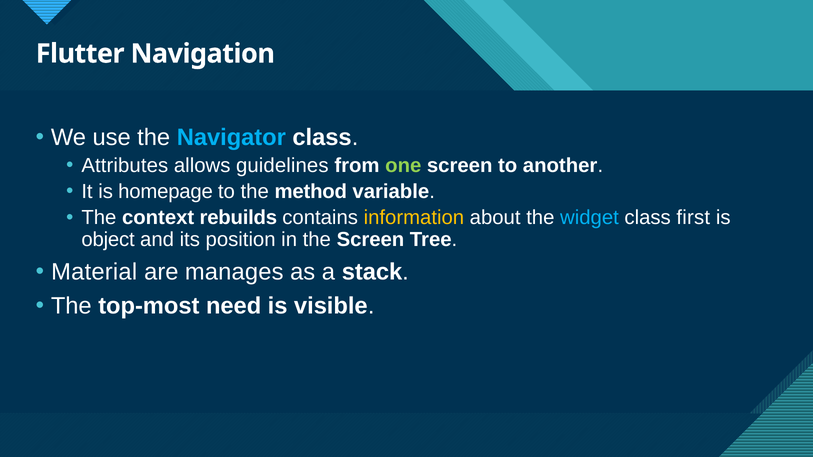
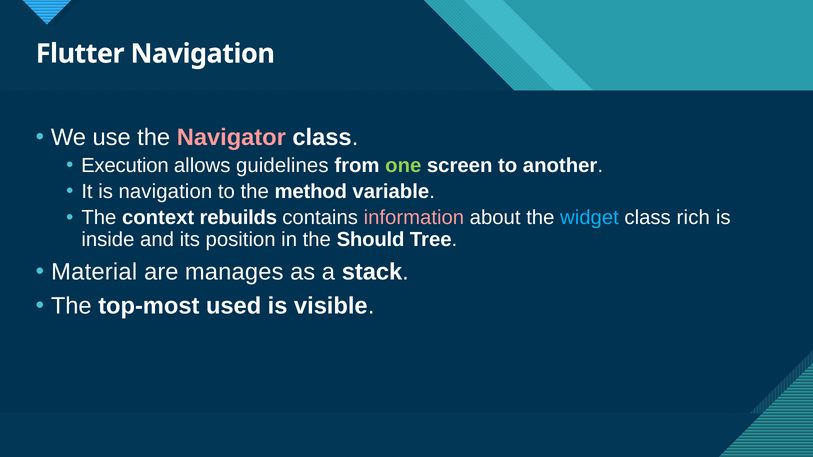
Navigator colour: light blue -> pink
Attributes: Attributes -> Execution
is homepage: homepage -> navigation
information colour: yellow -> pink
first: first -> rich
object: object -> inside
the Screen: Screen -> Should
need: need -> used
